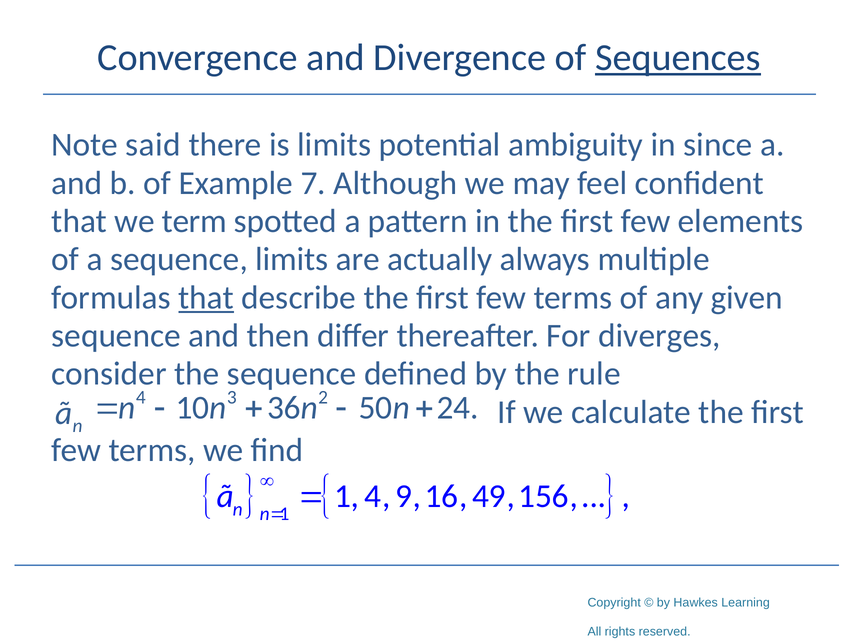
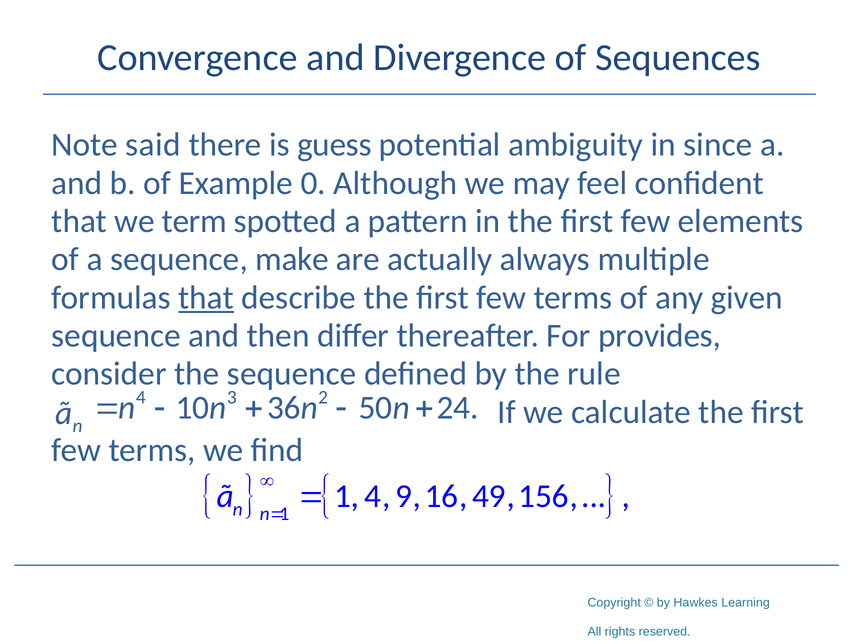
Sequences underline: present -> none
is limits: limits -> guess
7: 7 -> 0
sequence limits: limits -> make
diverges: diverges -> provides
